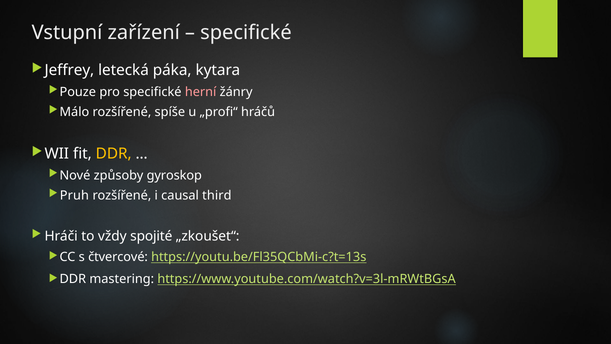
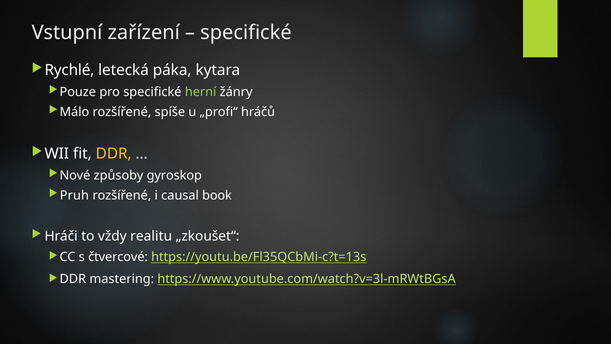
Jeffrey: Jeffrey -> Rychlé
herní colour: pink -> light green
third: third -> book
spojité: spojité -> realitu
